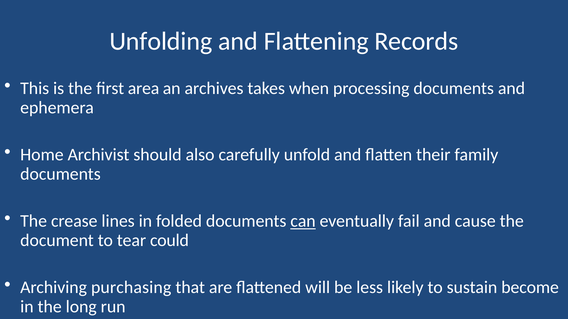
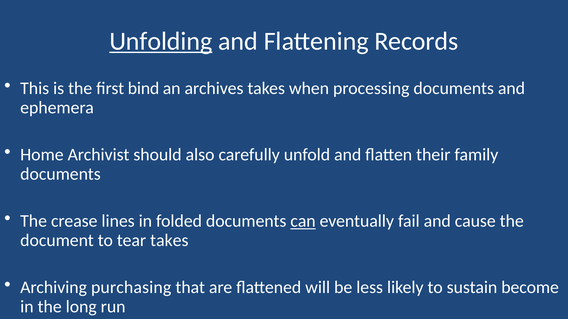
Unfolding underline: none -> present
area: area -> bind
tear could: could -> takes
